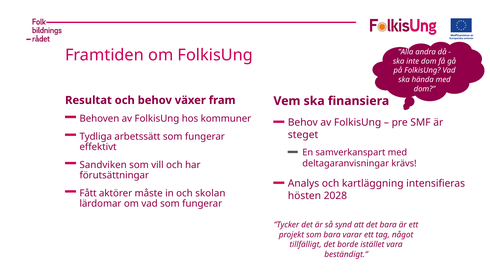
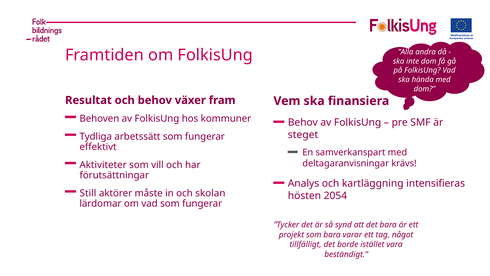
Sandviken: Sandviken -> Aktiviteter
Fått: Fått -> Still
2028: 2028 -> 2054
